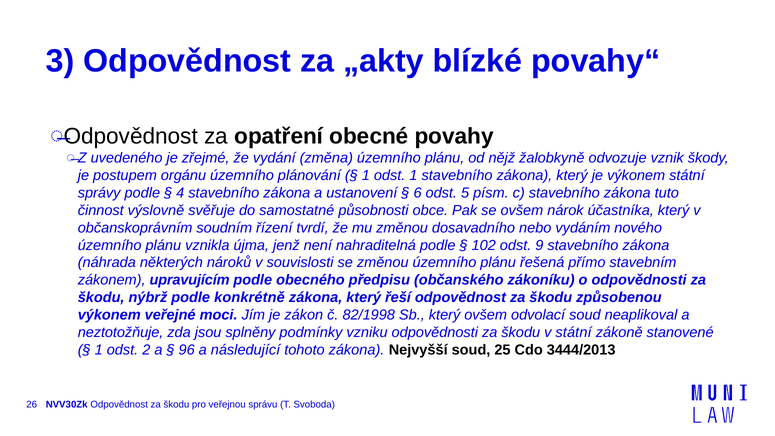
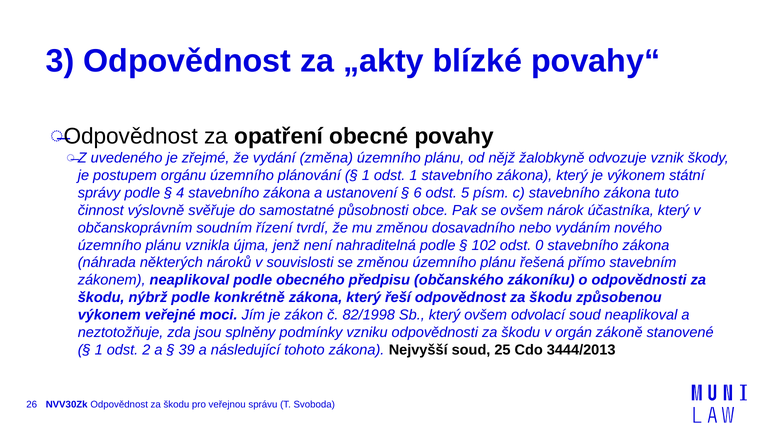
9: 9 -> 0
zákonem upravujícím: upravujícím -> neaplikoval
v státní: státní -> orgán
96: 96 -> 39
